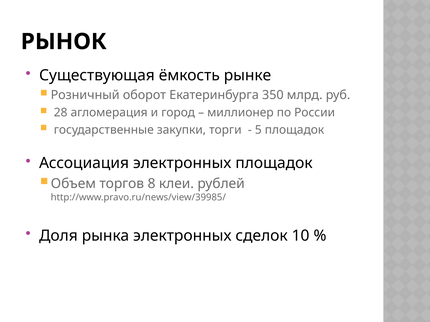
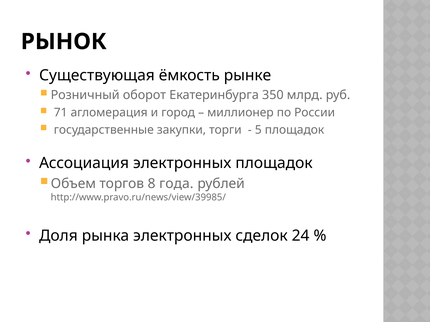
28: 28 -> 71
клеи: клеи -> года
10: 10 -> 24
